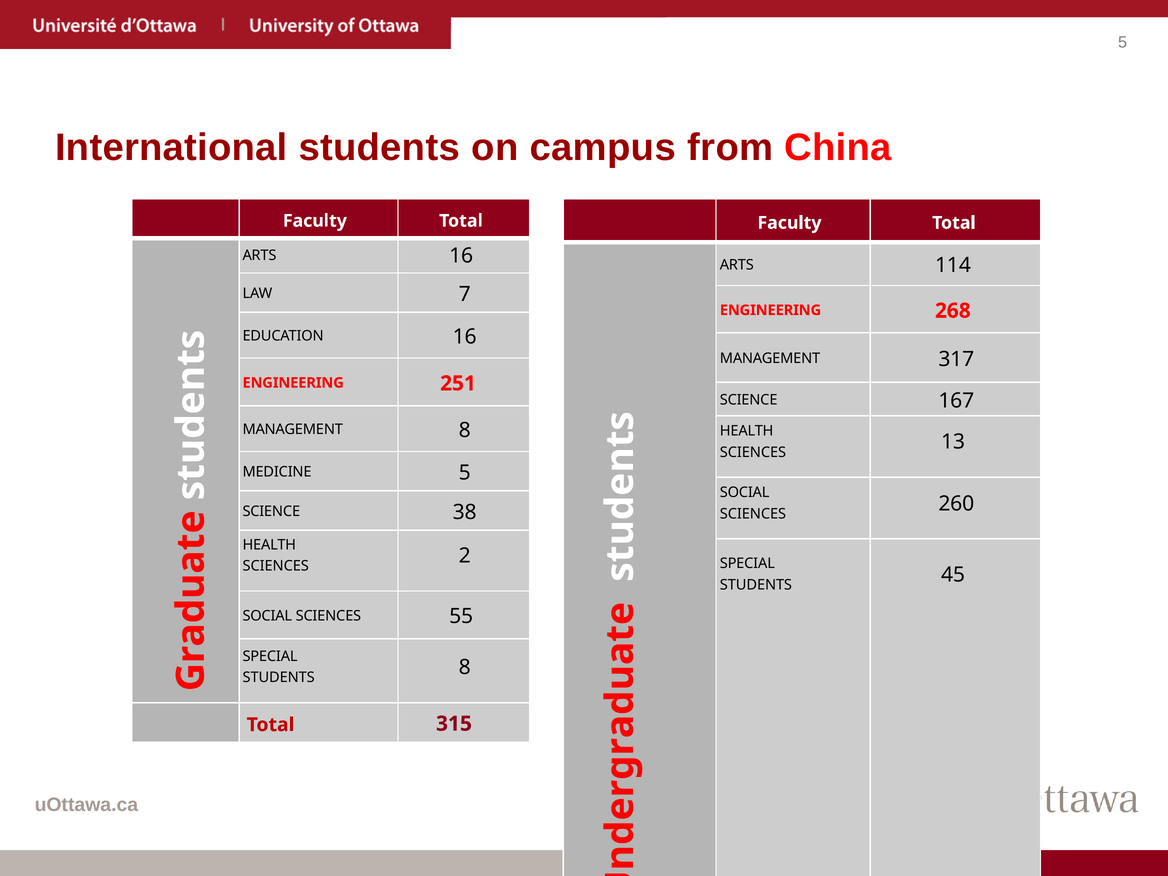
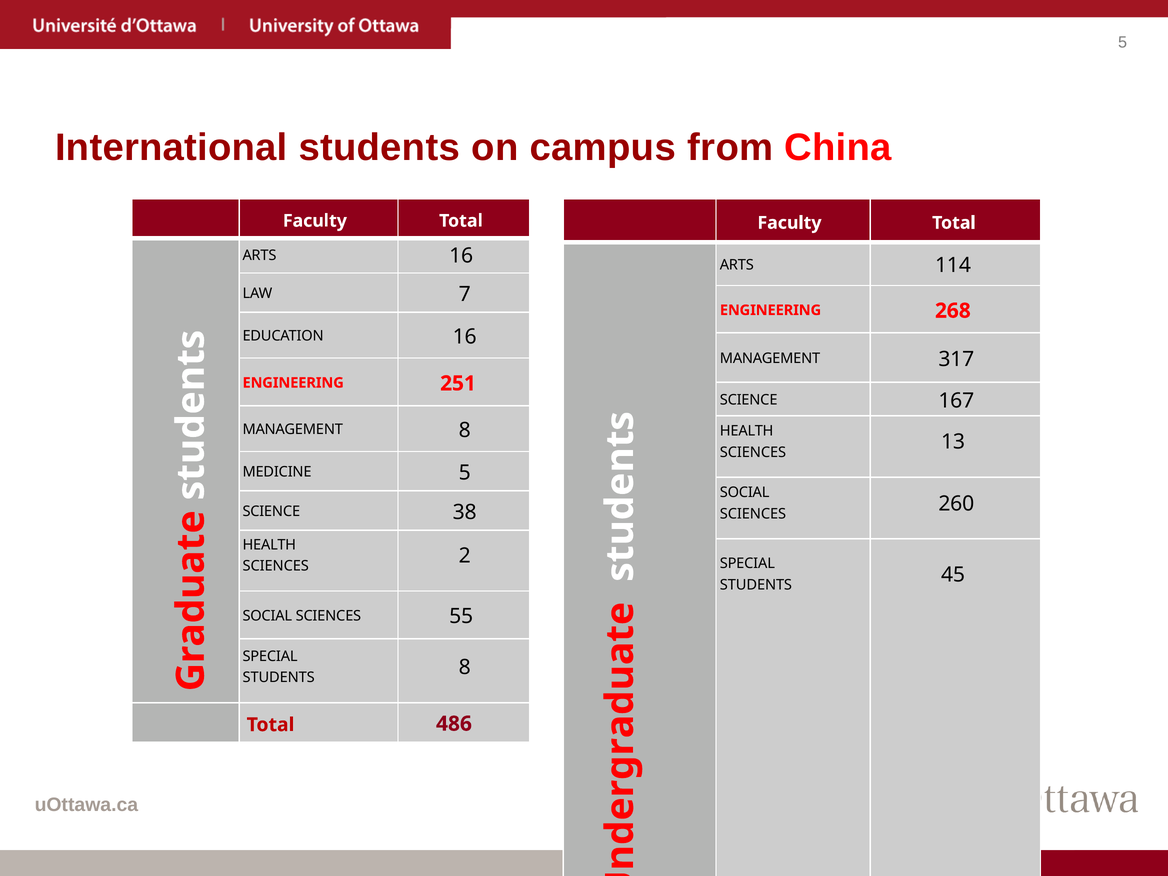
315: 315 -> 486
